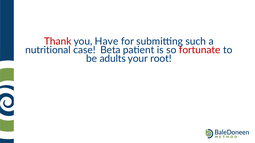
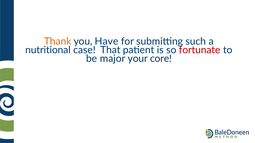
Thank colour: red -> orange
Beta: Beta -> That
adults: adults -> major
root: root -> core
